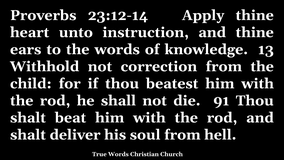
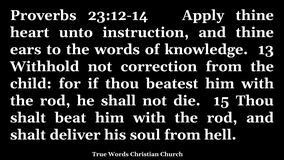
91: 91 -> 15
